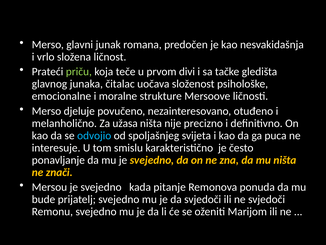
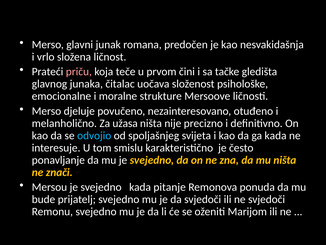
priču colour: light green -> pink
divi: divi -> čini
ga puca: puca -> kada
